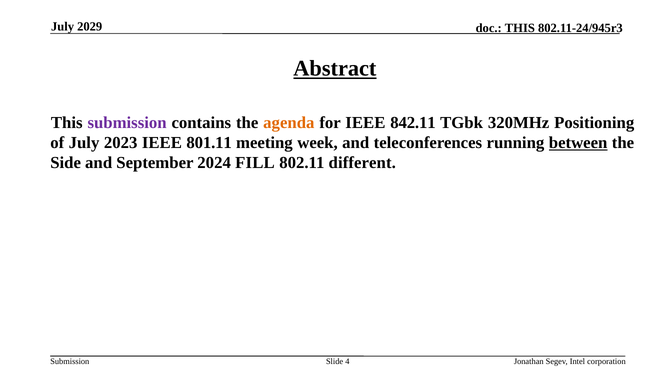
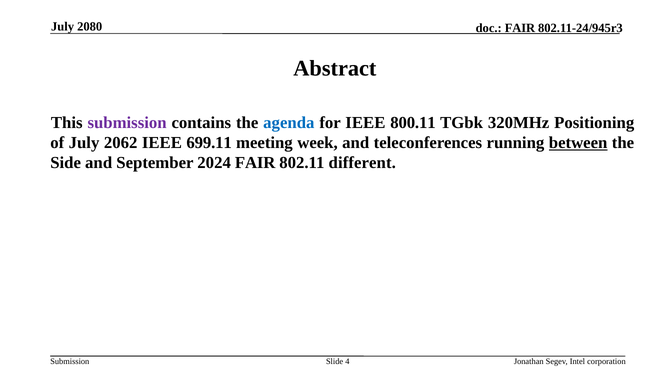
2029: 2029 -> 2080
THIS at (520, 28): THIS -> FAIR
Abstract underline: present -> none
agenda colour: orange -> blue
842.11: 842.11 -> 800.11
2023: 2023 -> 2062
801.11: 801.11 -> 699.11
2024 FILL: FILL -> FAIR
